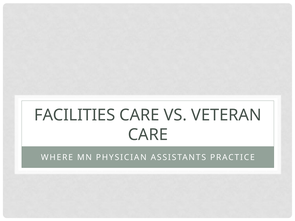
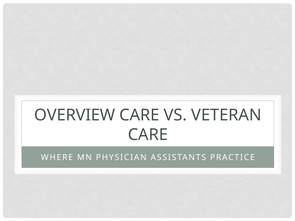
FACILITIES: FACILITIES -> OVERVIEW
